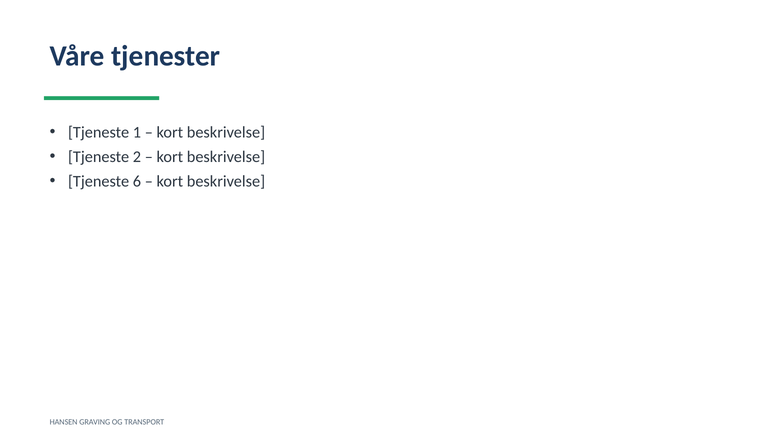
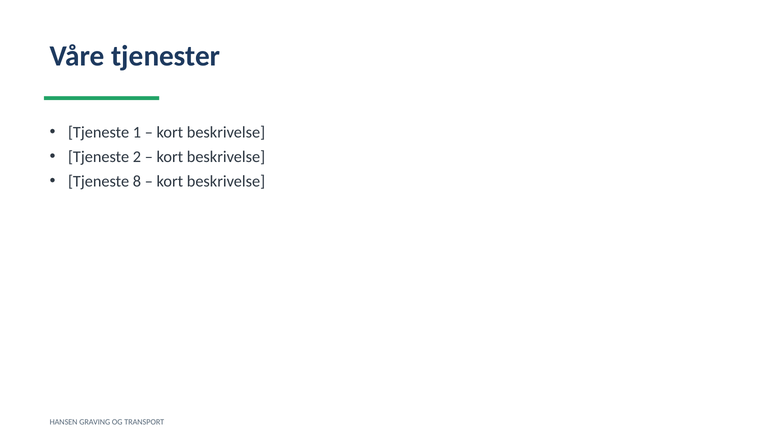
6: 6 -> 8
